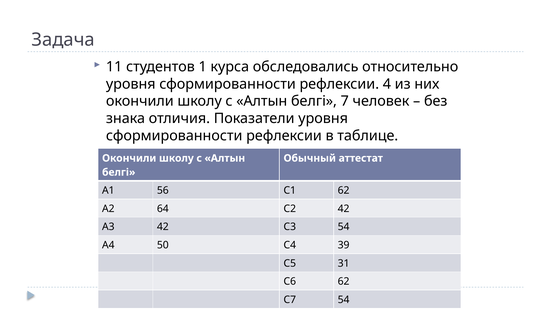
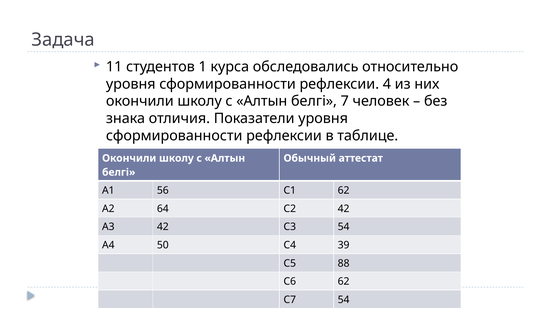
31: 31 -> 88
